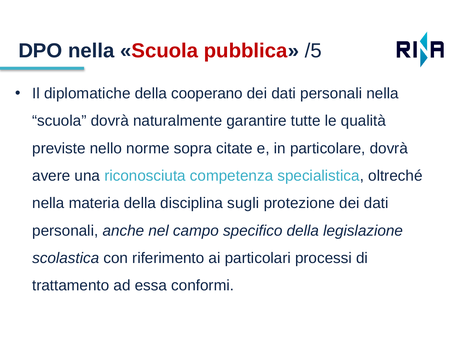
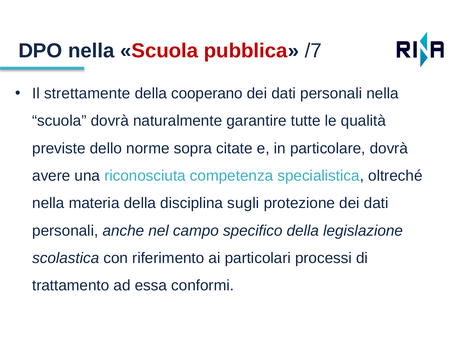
/5: /5 -> /7
diplomatiche: diplomatiche -> strettamente
nello: nello -> dello
